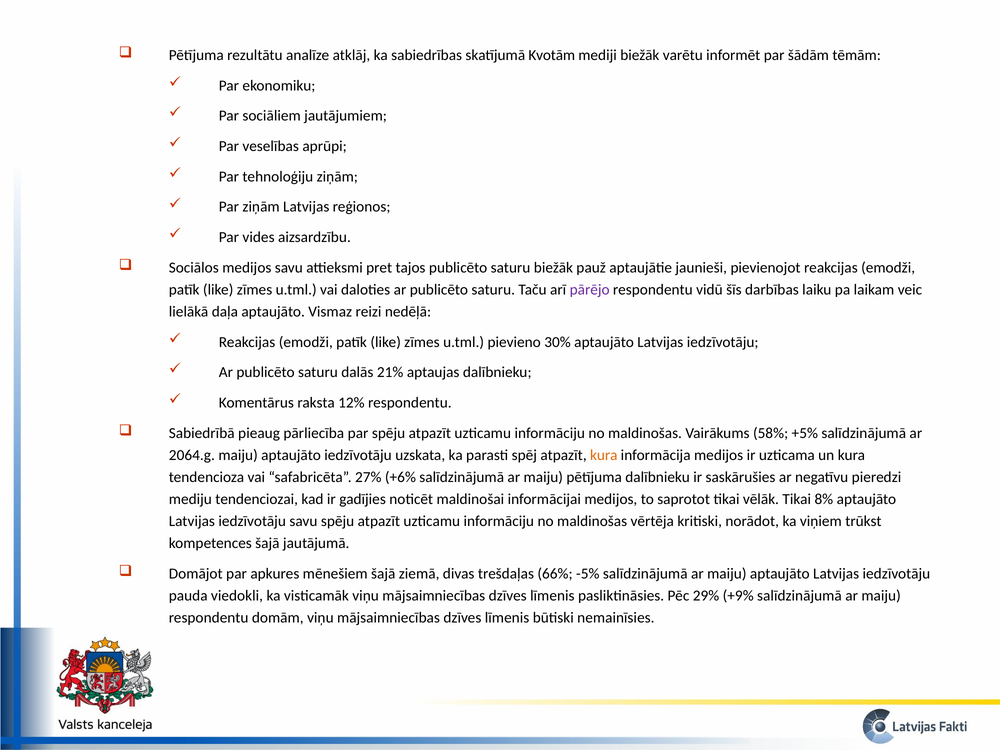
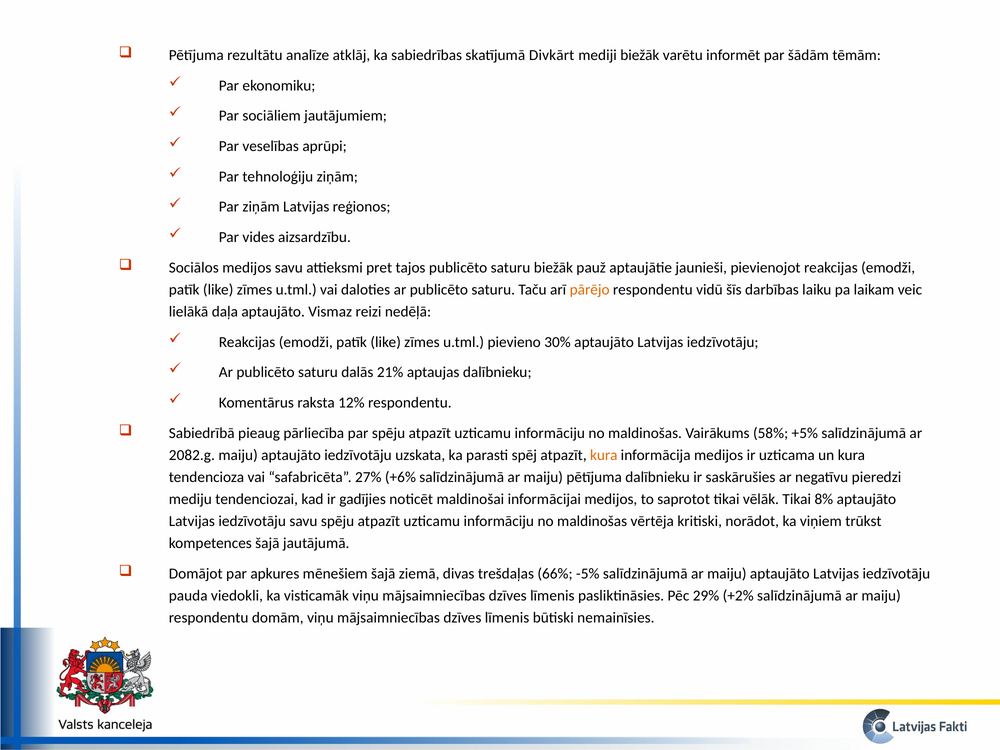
Kvotām: Kvotām -> Divkārt
pārējo colour: purple -> orange
2064.g: 2064.g -> 2082.g
+9%: +9% -> +2%
